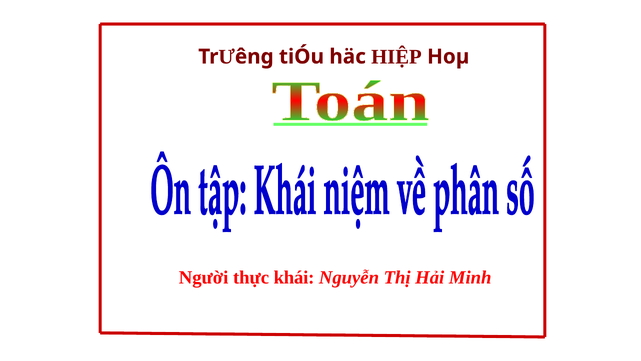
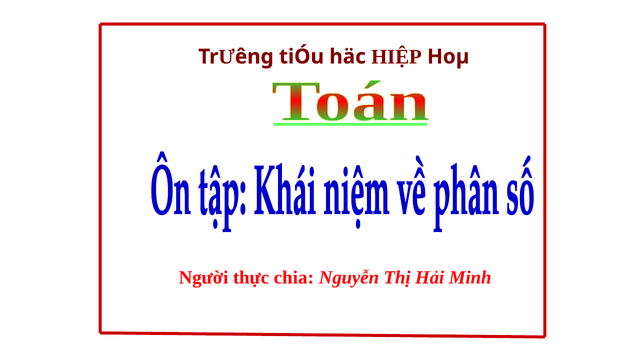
khái: khái -> chia
